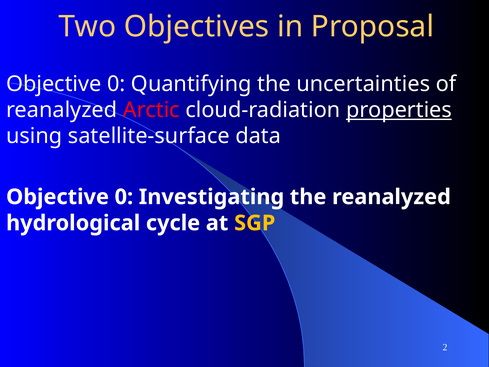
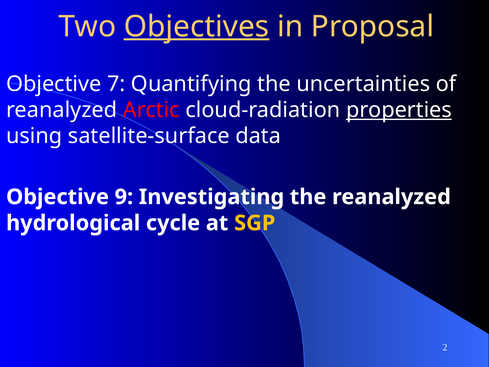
Objectives underline: none -> present
0 at (116, 84): 0 -> 7
0 at (124, 197): 0 -> 9
